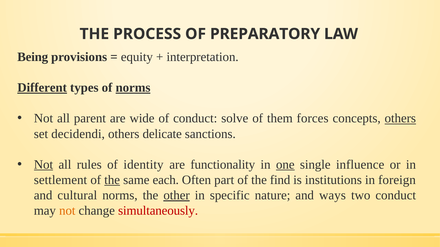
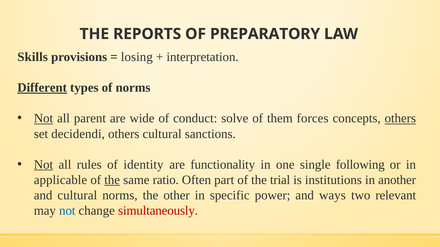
PROCESS: PROCESS -> REPORTS
Being: Being -> Skills
equity: equity -> losing
norms at (133, 88) underline: present -> none
Not at (43, 119) underline: none -> present
others delicate: delicate -> cultural
one underline: present -> none
influence: influence -> following
settlement: settlement -> applicable
each: each -> ratio
find: find -> trial
foreign: foreign -> another
other underline: present -> none
nature: nature -> power
two conduct: conduct -> relevant
not at (67, 211) colour: orange -> blue
